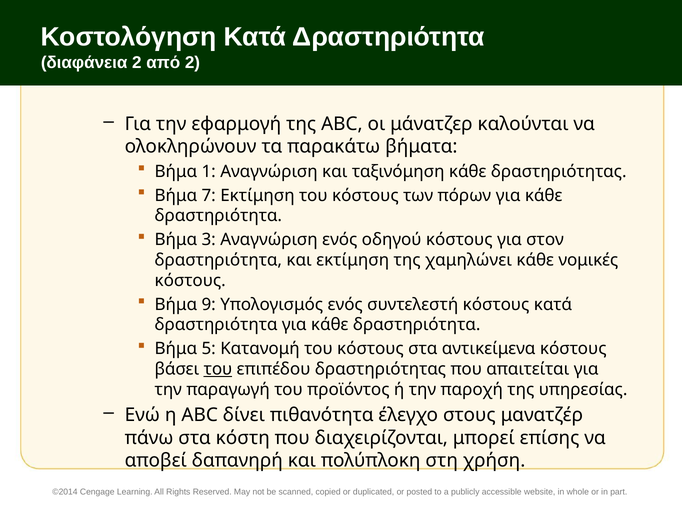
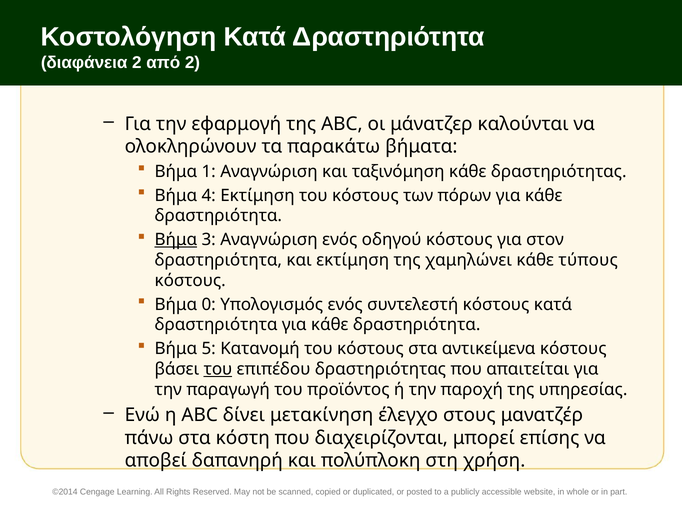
7: 7 -> 4
Βήμα at (176, 240) underline: none -> present
νομικές: νομικές -> τύπους
9: 9 -> 0
πιθανότητα: πιθανότητα -> μετακίνηση
